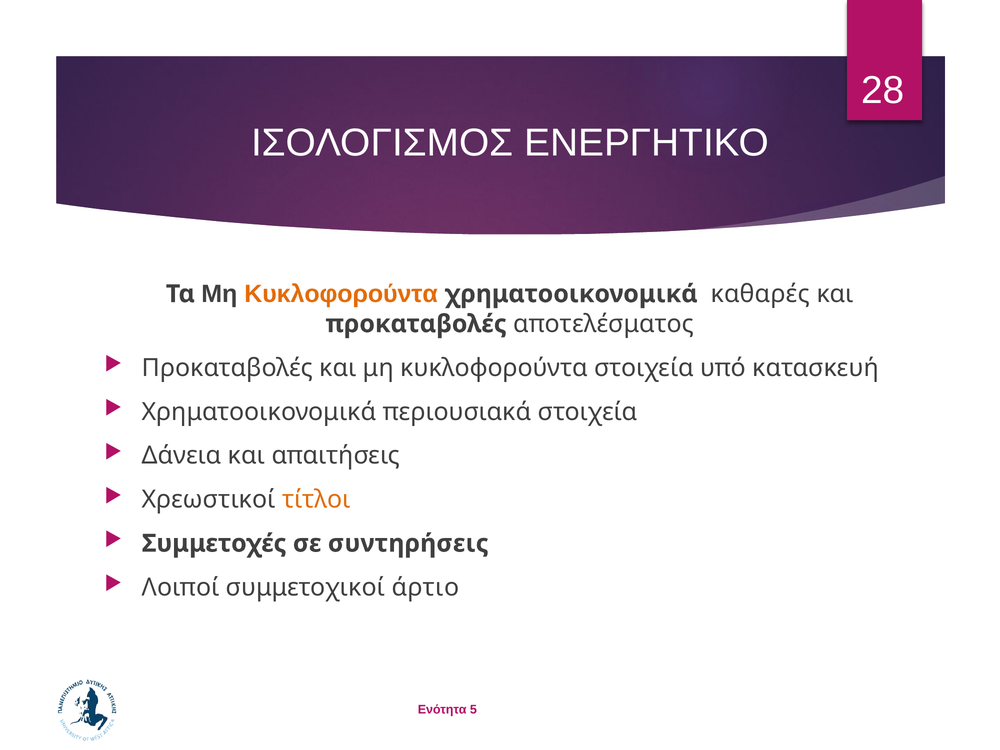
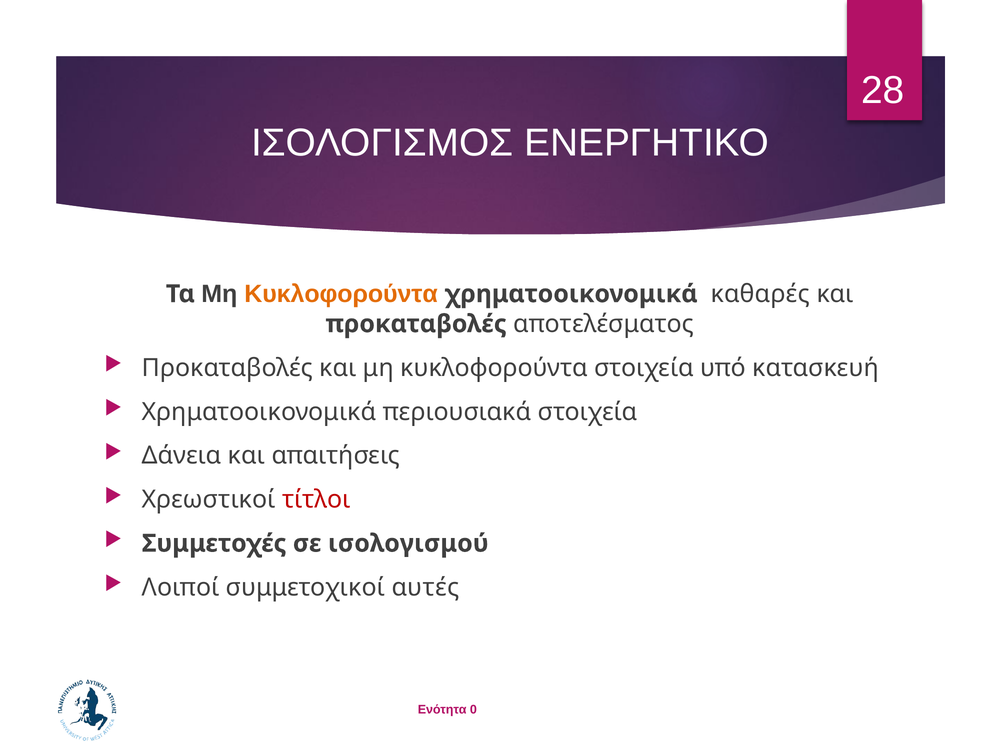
τίτλοι colour: orange -> red
συντηρήσεις: συντηρήσεις -> ισολογισμού
άρτιο: άρτιο -> αυτές
5: 5 -> 0
